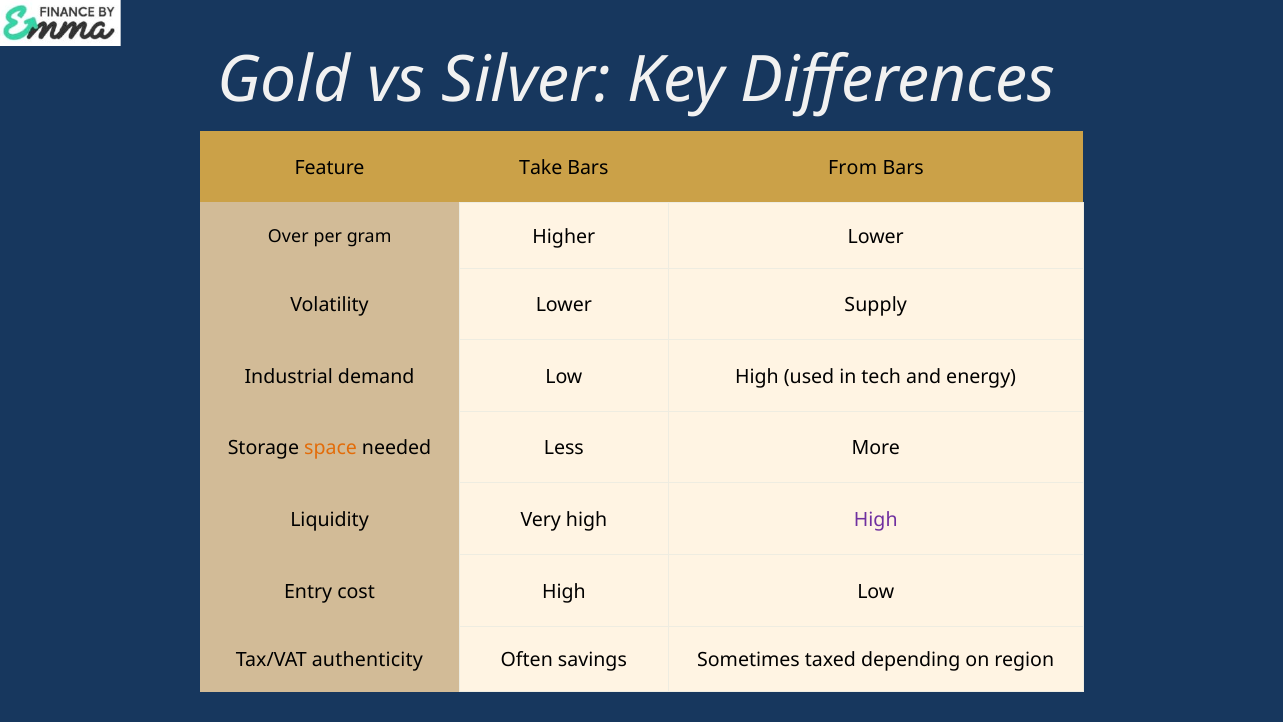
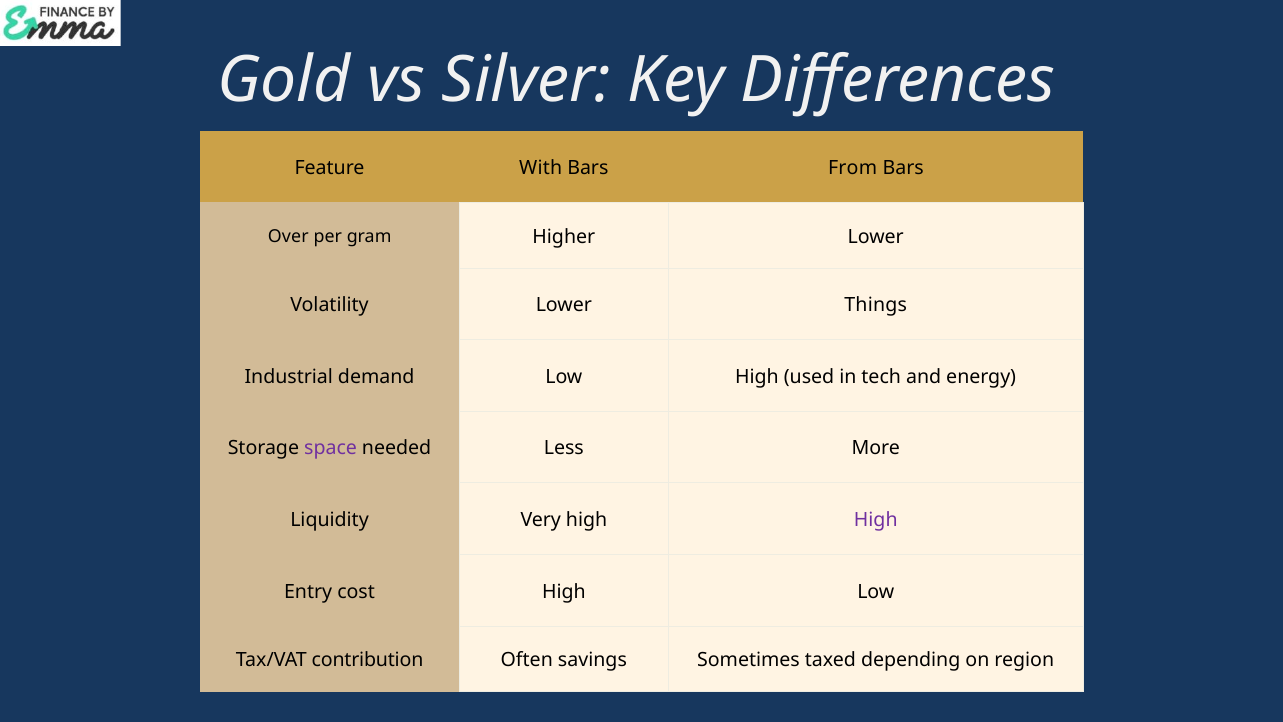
Take: Take -> With
Supply: Supply -> Things
space colour: orange -> purple
authenticity: authenticity -> contribution
